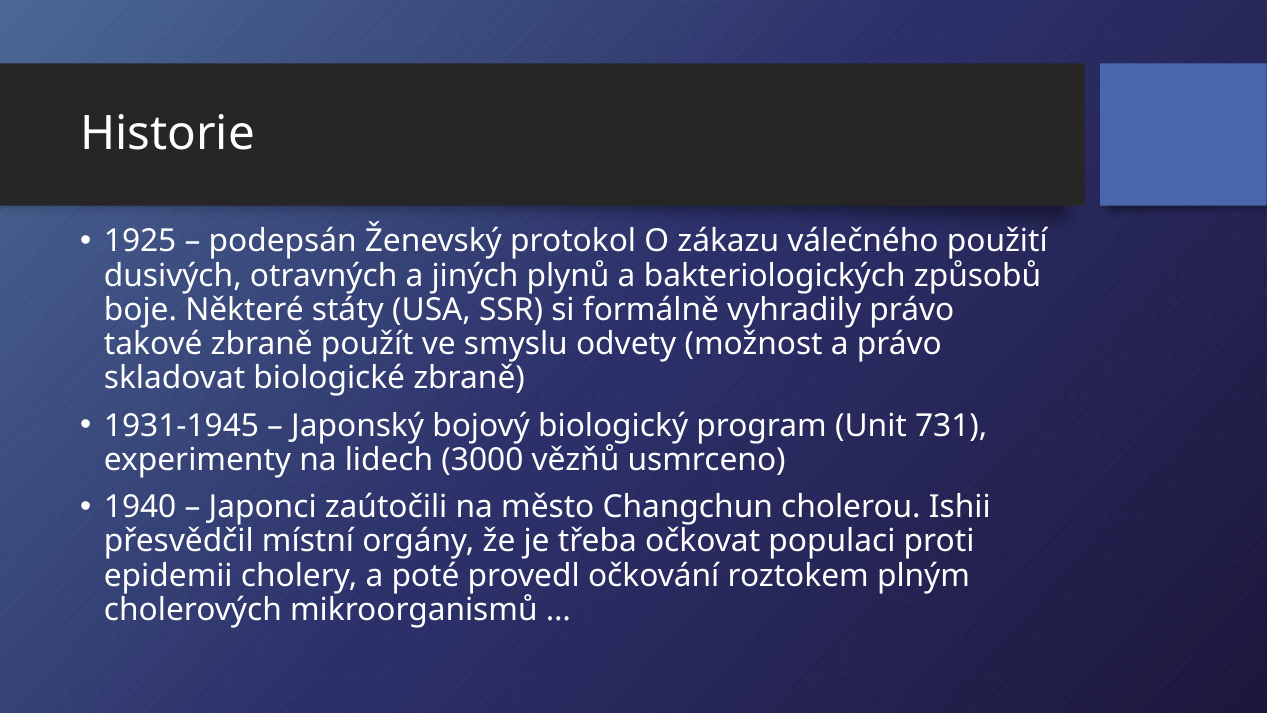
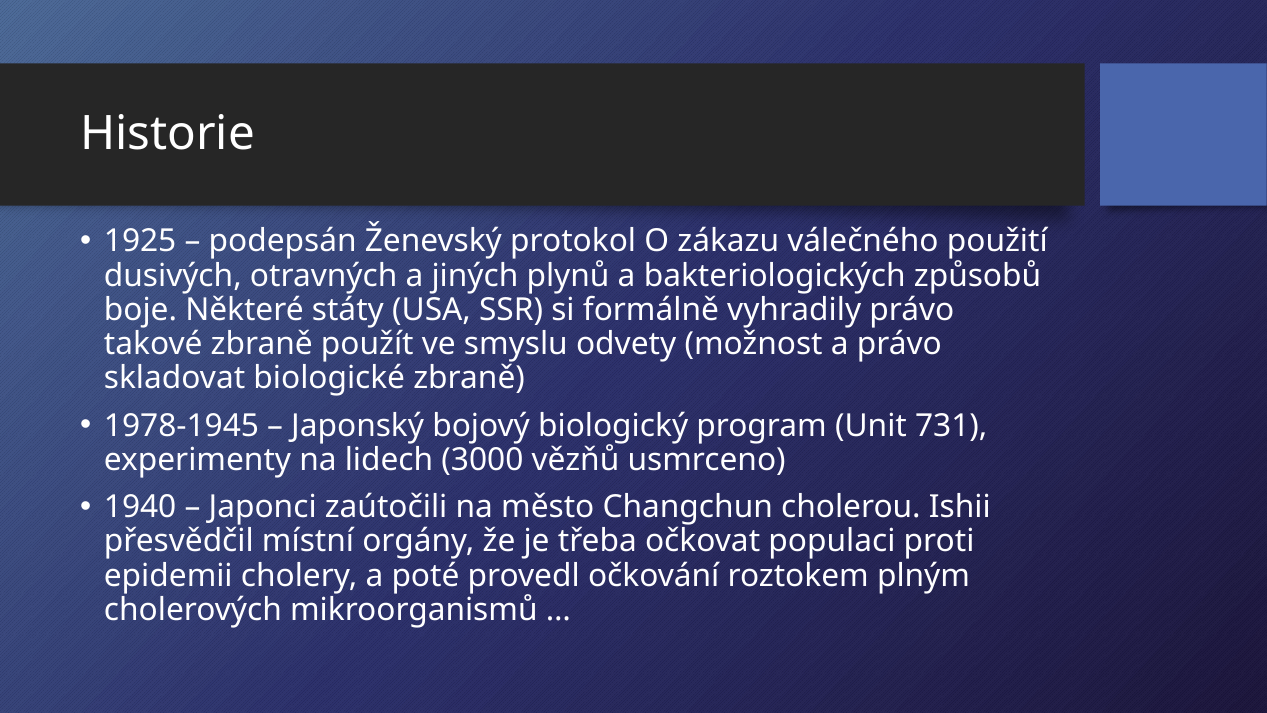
1931-1945: 1931-1945 -> 1978-1945
